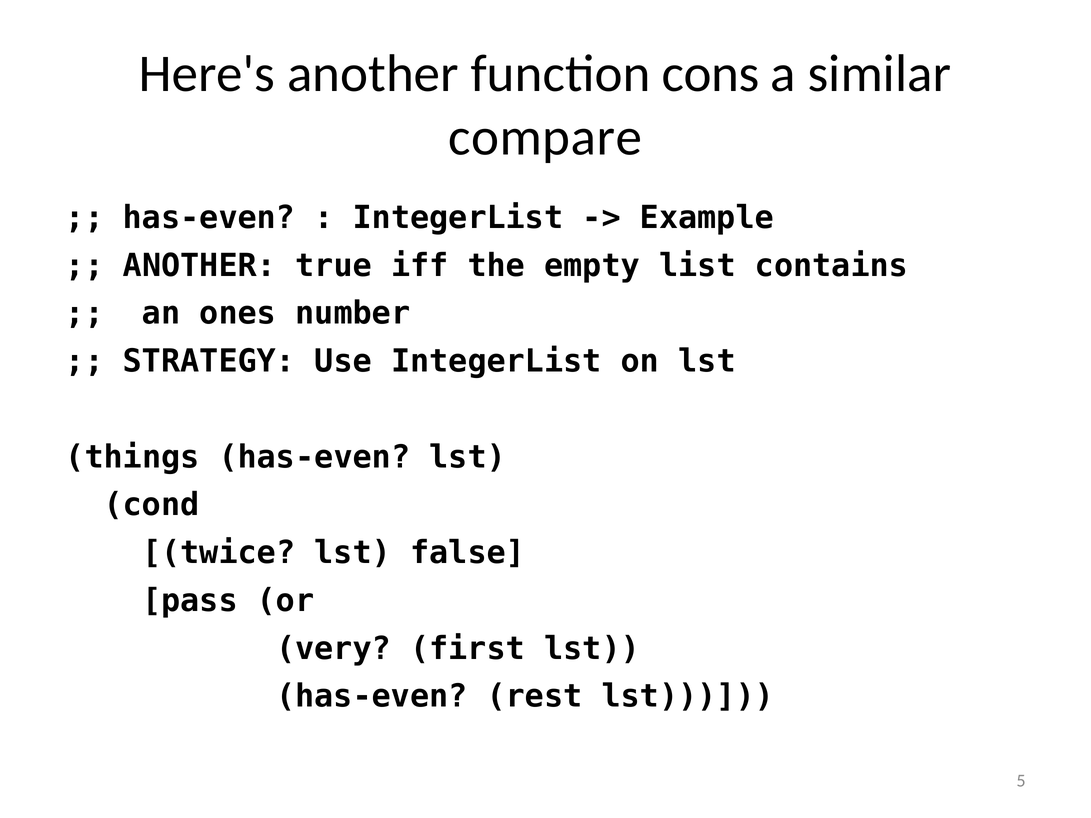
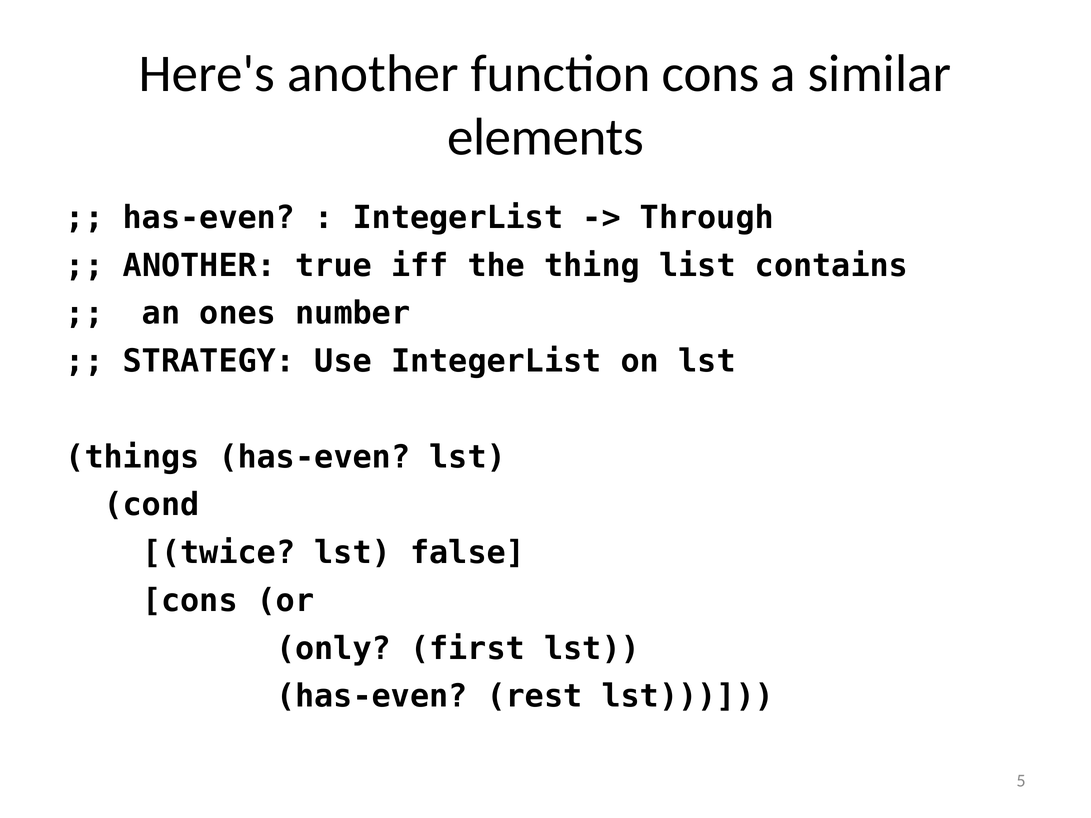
compare: compare -> elements
Example: Example -> Through
empty: empty -> thing
pass at (190, 601): pass -> cons
very: very -> only
